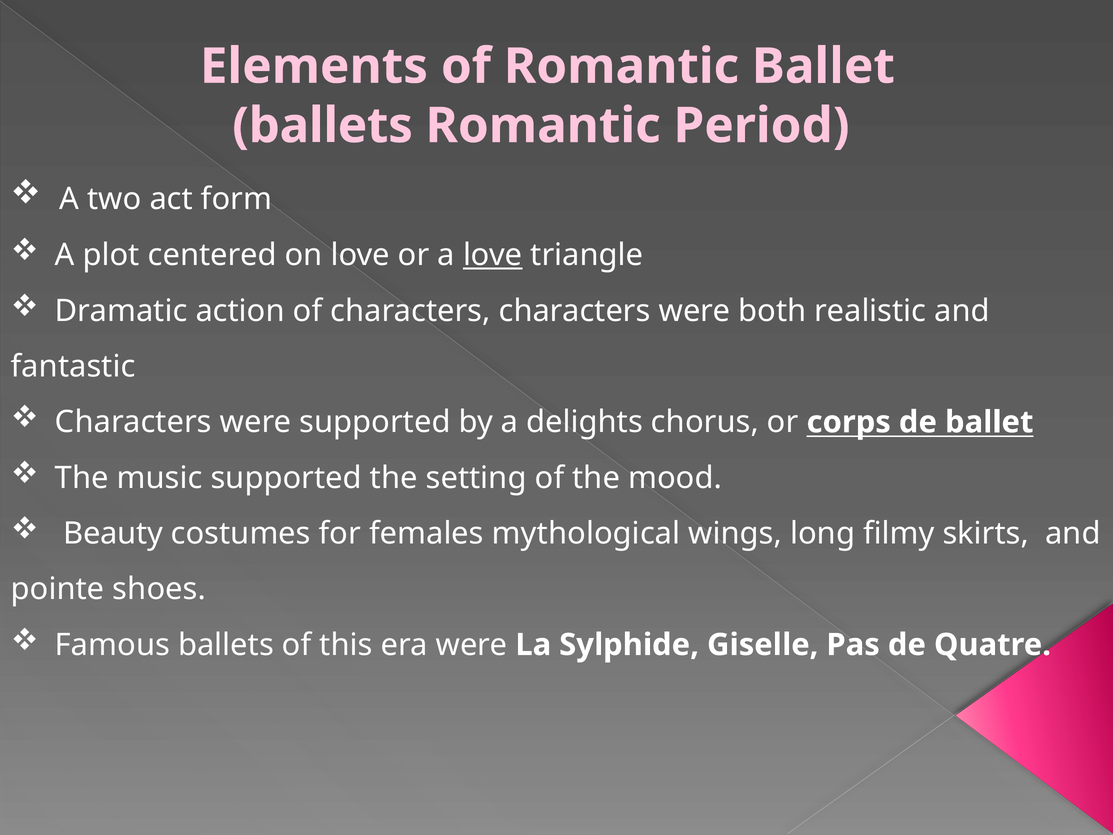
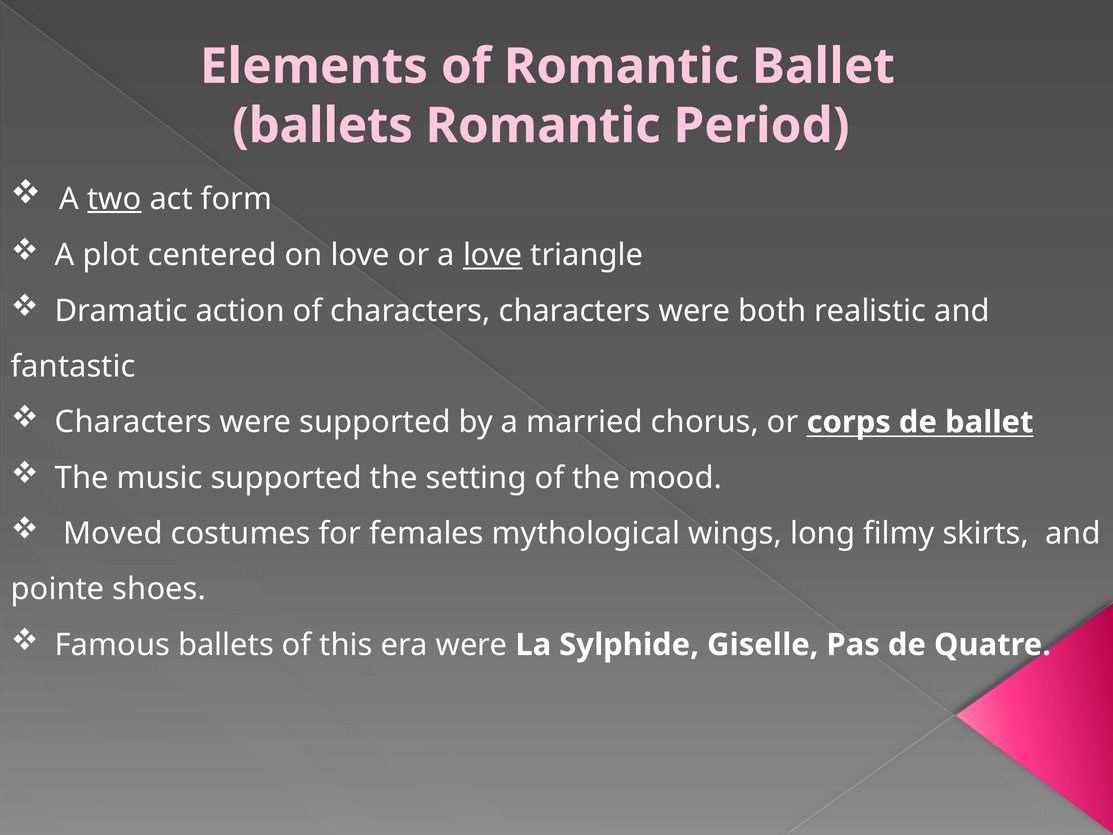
two underline: none -> present
delights: delights -> married
Beauty: Beauty -> Moved
